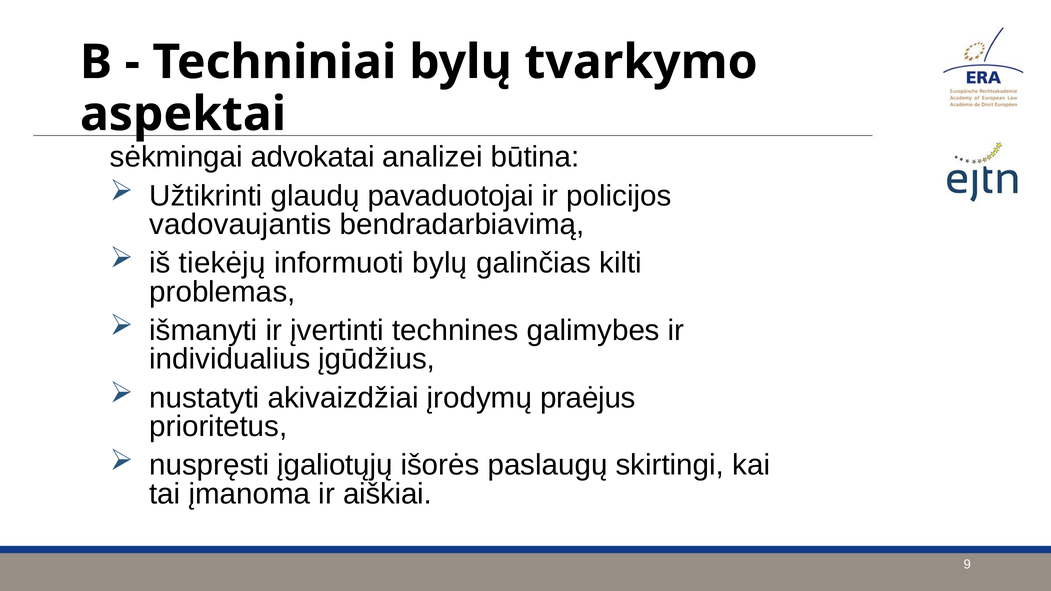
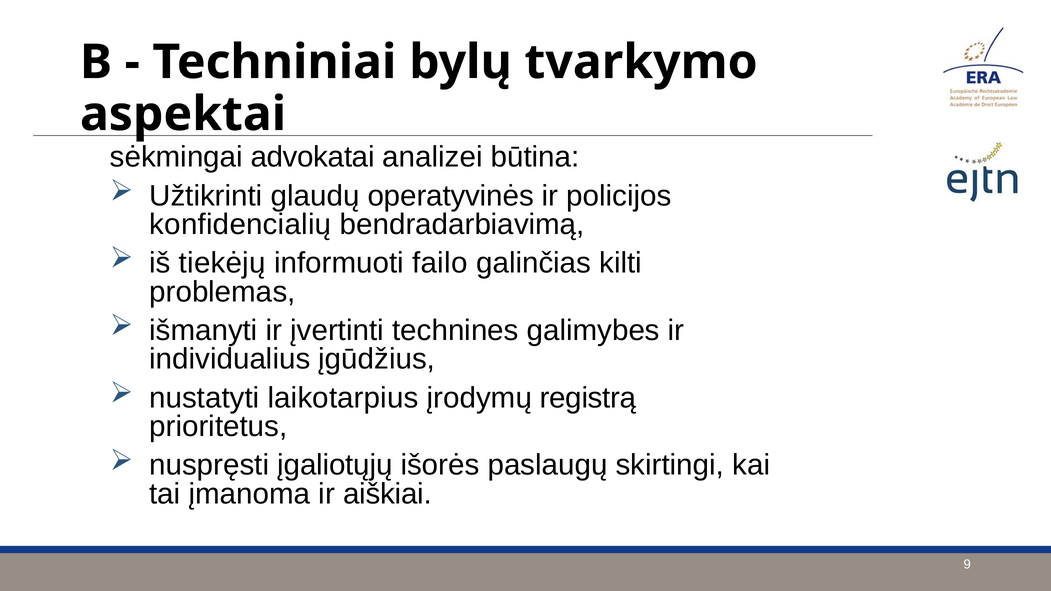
pavaduotojai: pavaduotojai -> operatyvinės
vadovaujantis: vadovaujantis -> konfidencialių
informuoti bylų: bylų -> failo
akivaizdžiai: akivaizdžiai -> laikotarpius
praėjus: praėjus -> registrą
